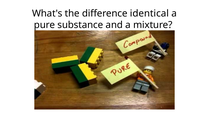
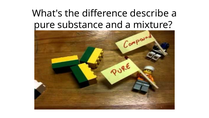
identical: identical -> describe
